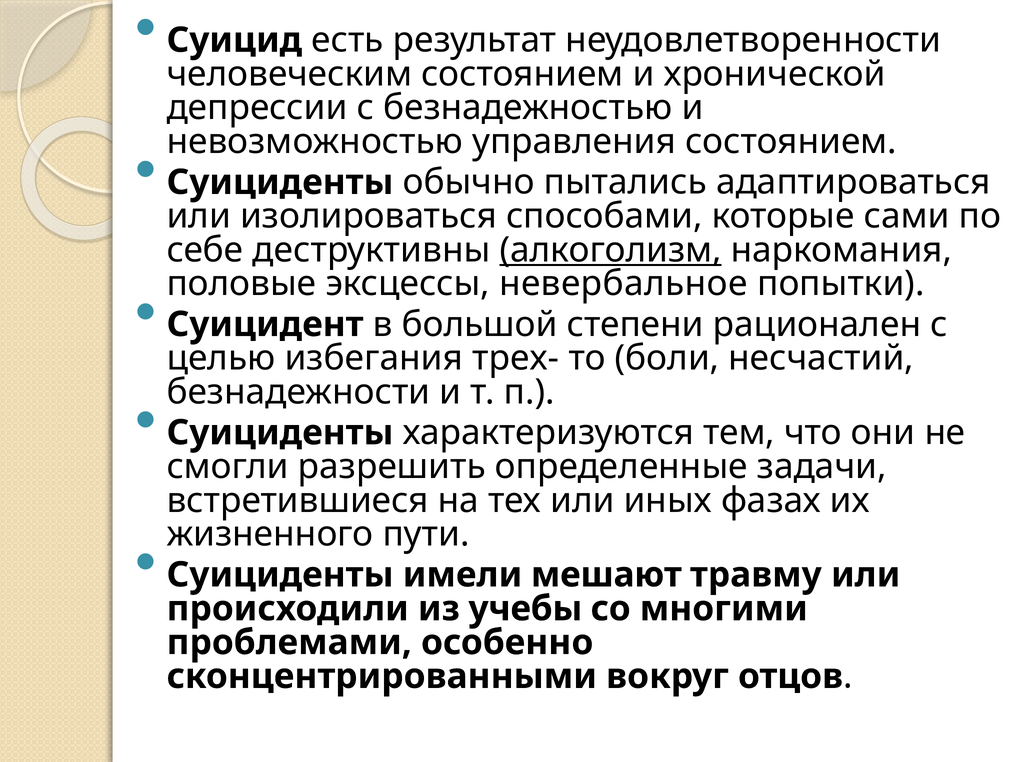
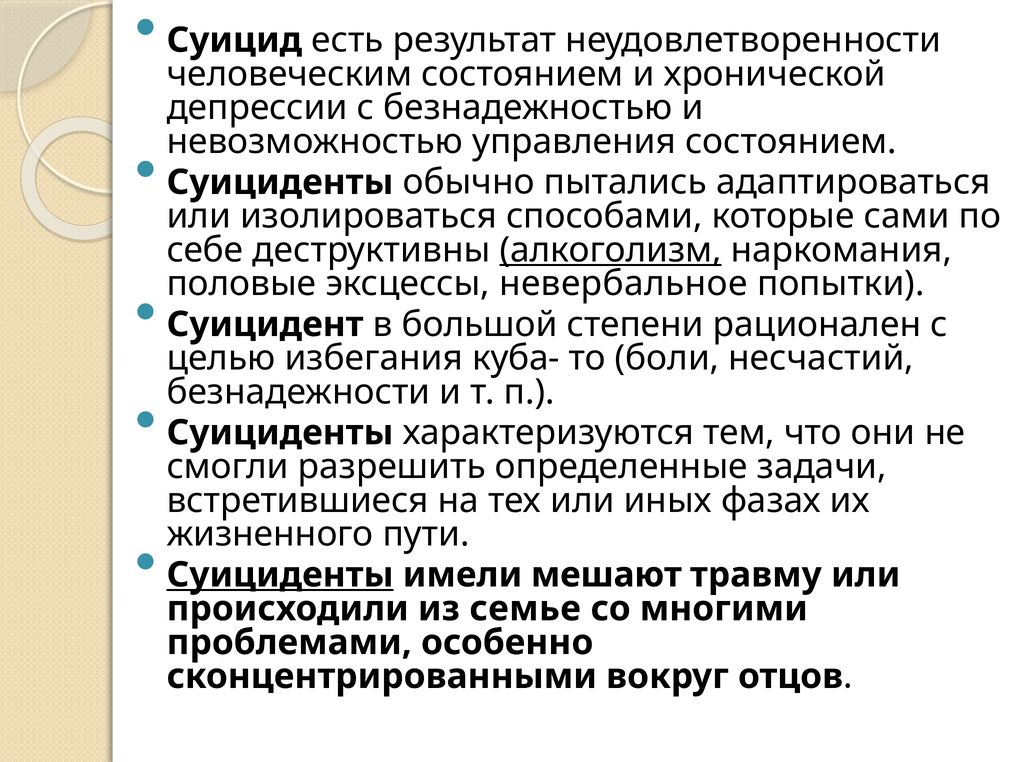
трех-: трех- -> куба-
Суициденты at (280, 575) underline: none -> present
учебы: учебы -> семье
